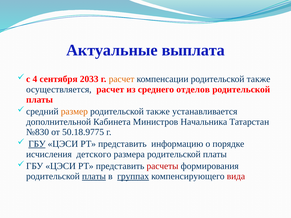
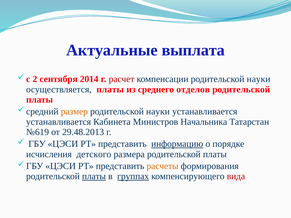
4: 4 -> 2
2033: 2033 -> 2014
расчет at (122, 79) colour: orange -> red
компенсации родительской также: также -> науки
осуществляется расчет: расчет -> платы
также at (158, 112): также -> науки
дополнительной at (59, 122): дополнительной -> устанавливается
№830: №830 -> №619
50.18.9775: 50.18.9775 -> 29.48.2013
ГБУ underline: present -> none
информацию underline: none -> present
расчеты colour: red -> orange
